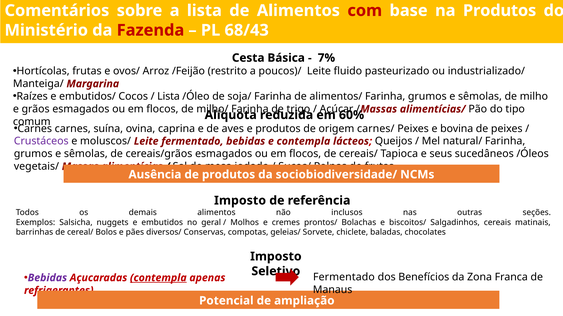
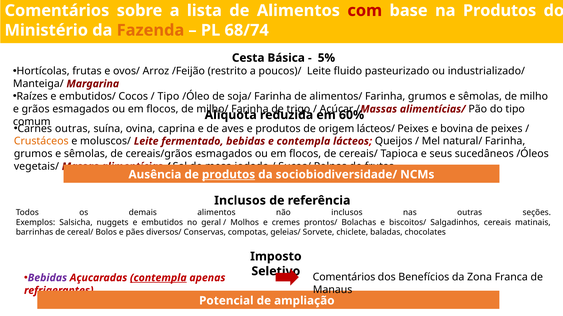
Fazenda colour: red -> orange
68/43: 68/43 -> 68/74
7%: 7% -> 5%
Lista at (169, 97): Lista -> Tipo
Carnes carnes: carnes -> outras
carnes/: carnes/ -> lácteos/
Crustáceos colour: purple -> orange
produtos at (229, 175) underline: none -> present
Imposto at (240, 201): Imposto -> Inclusos
Fermentado at (344, 278): Fermentado -> Comentários
